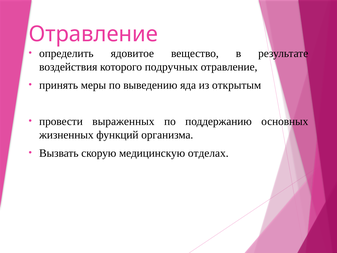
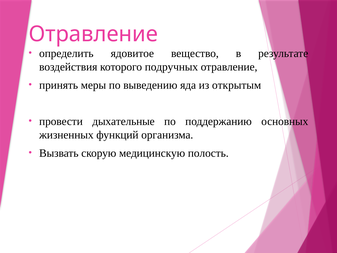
выраженных: выраженных -> дыхательные
отделах: отделах -> полость
